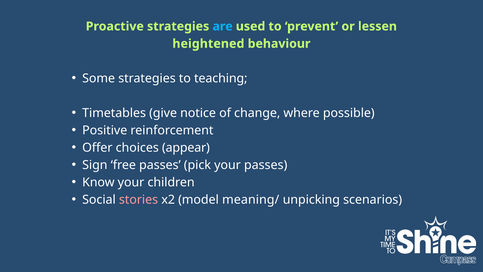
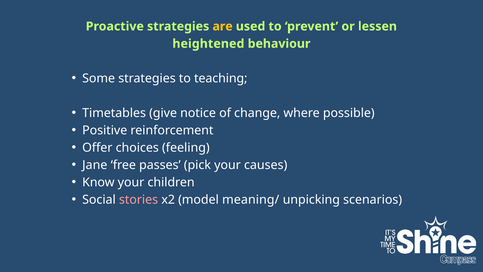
are colour: light blue -> yellow
appear: appear -> feeling
Sign: Sign -> Jane
your passes: passes -> causes
